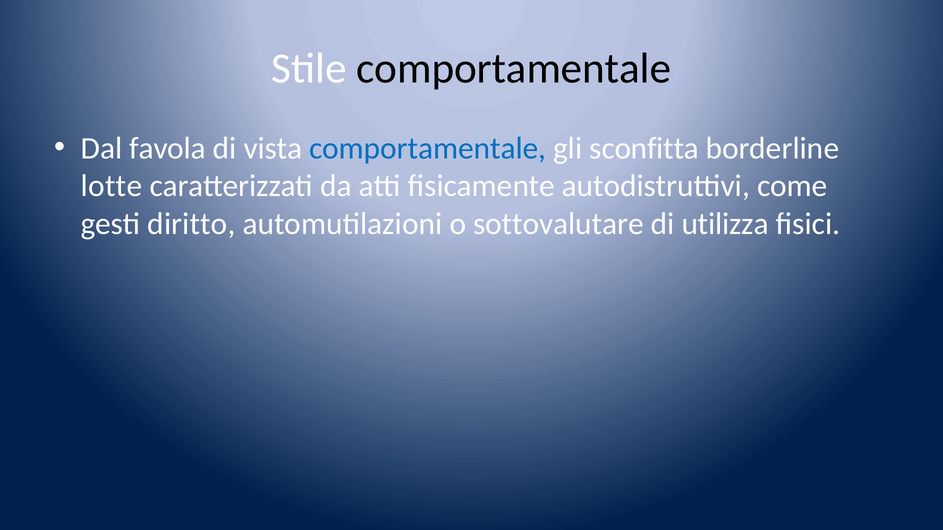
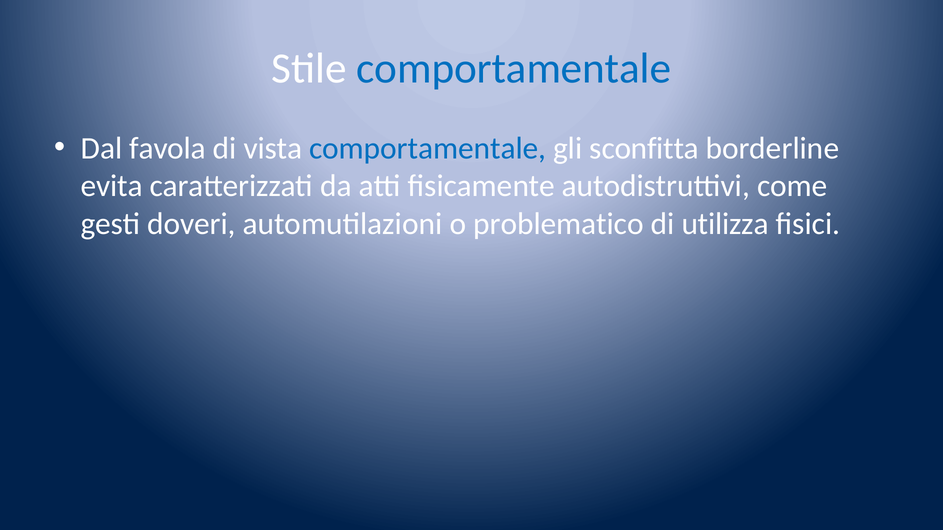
comportamentale at (514, 68) colour: black -> blue
lotte: lotte -> evita
diritto: diritto -> doveri
sottovalutare: sottovalutare -> problematico
